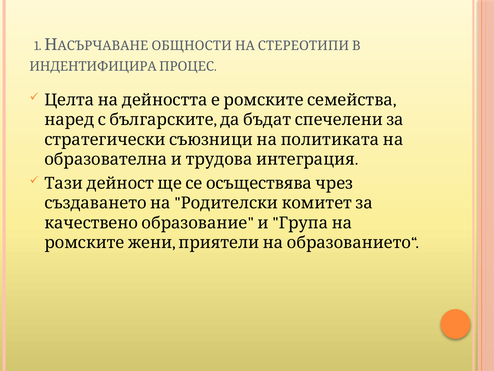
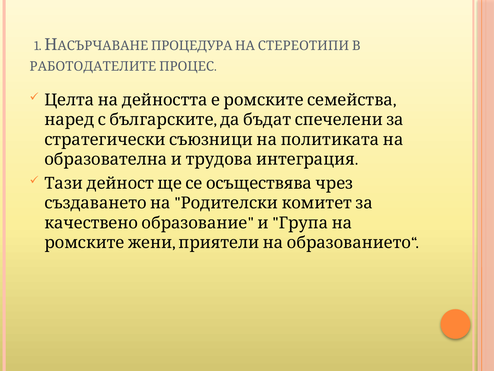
ОБЩНОСТИ: ОБЩНОСТИ -> ПРОЦЕДУРА
ИНДЕНТИФИЦИРА: ИНДЕНТИФИЦИРА -> РАБОТОДАТЕЛИТЕ
